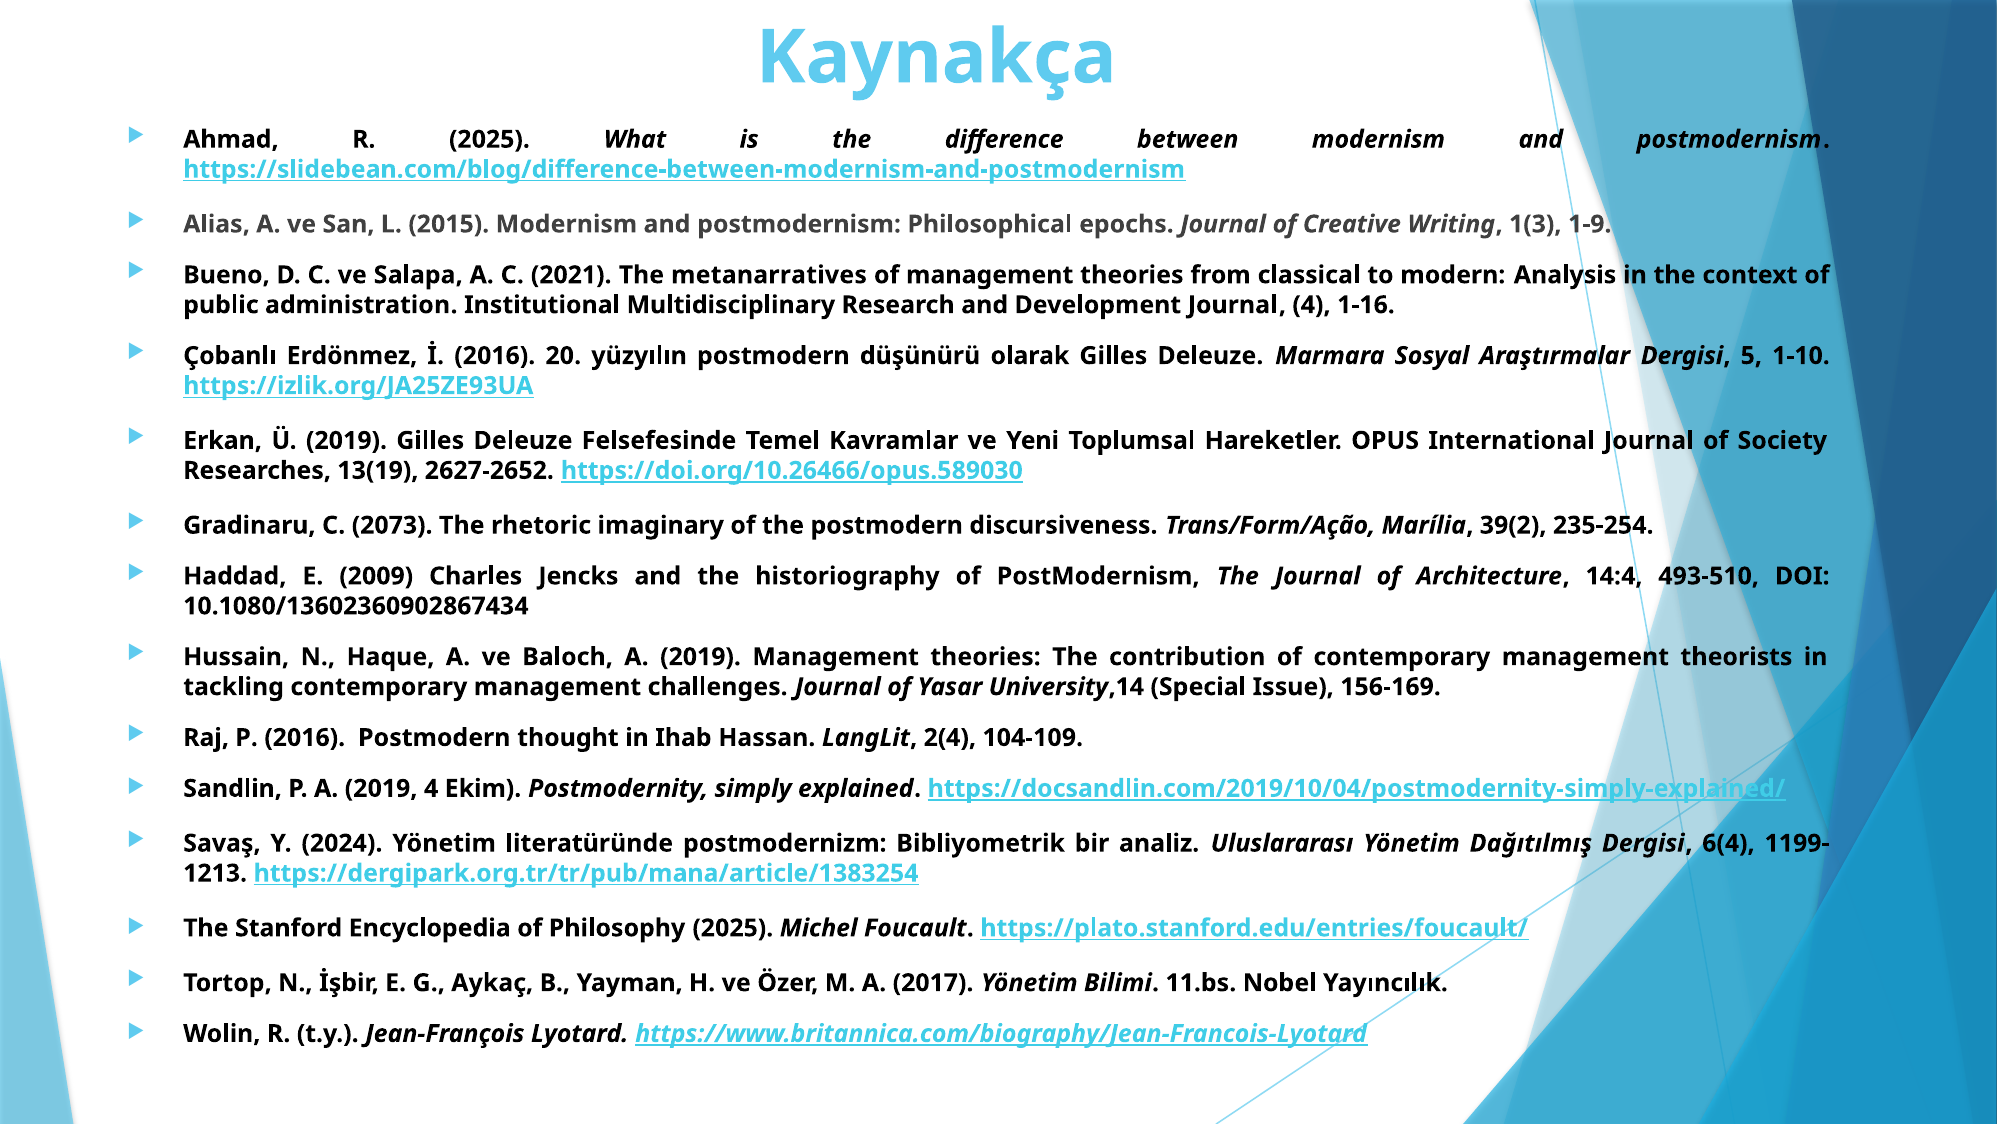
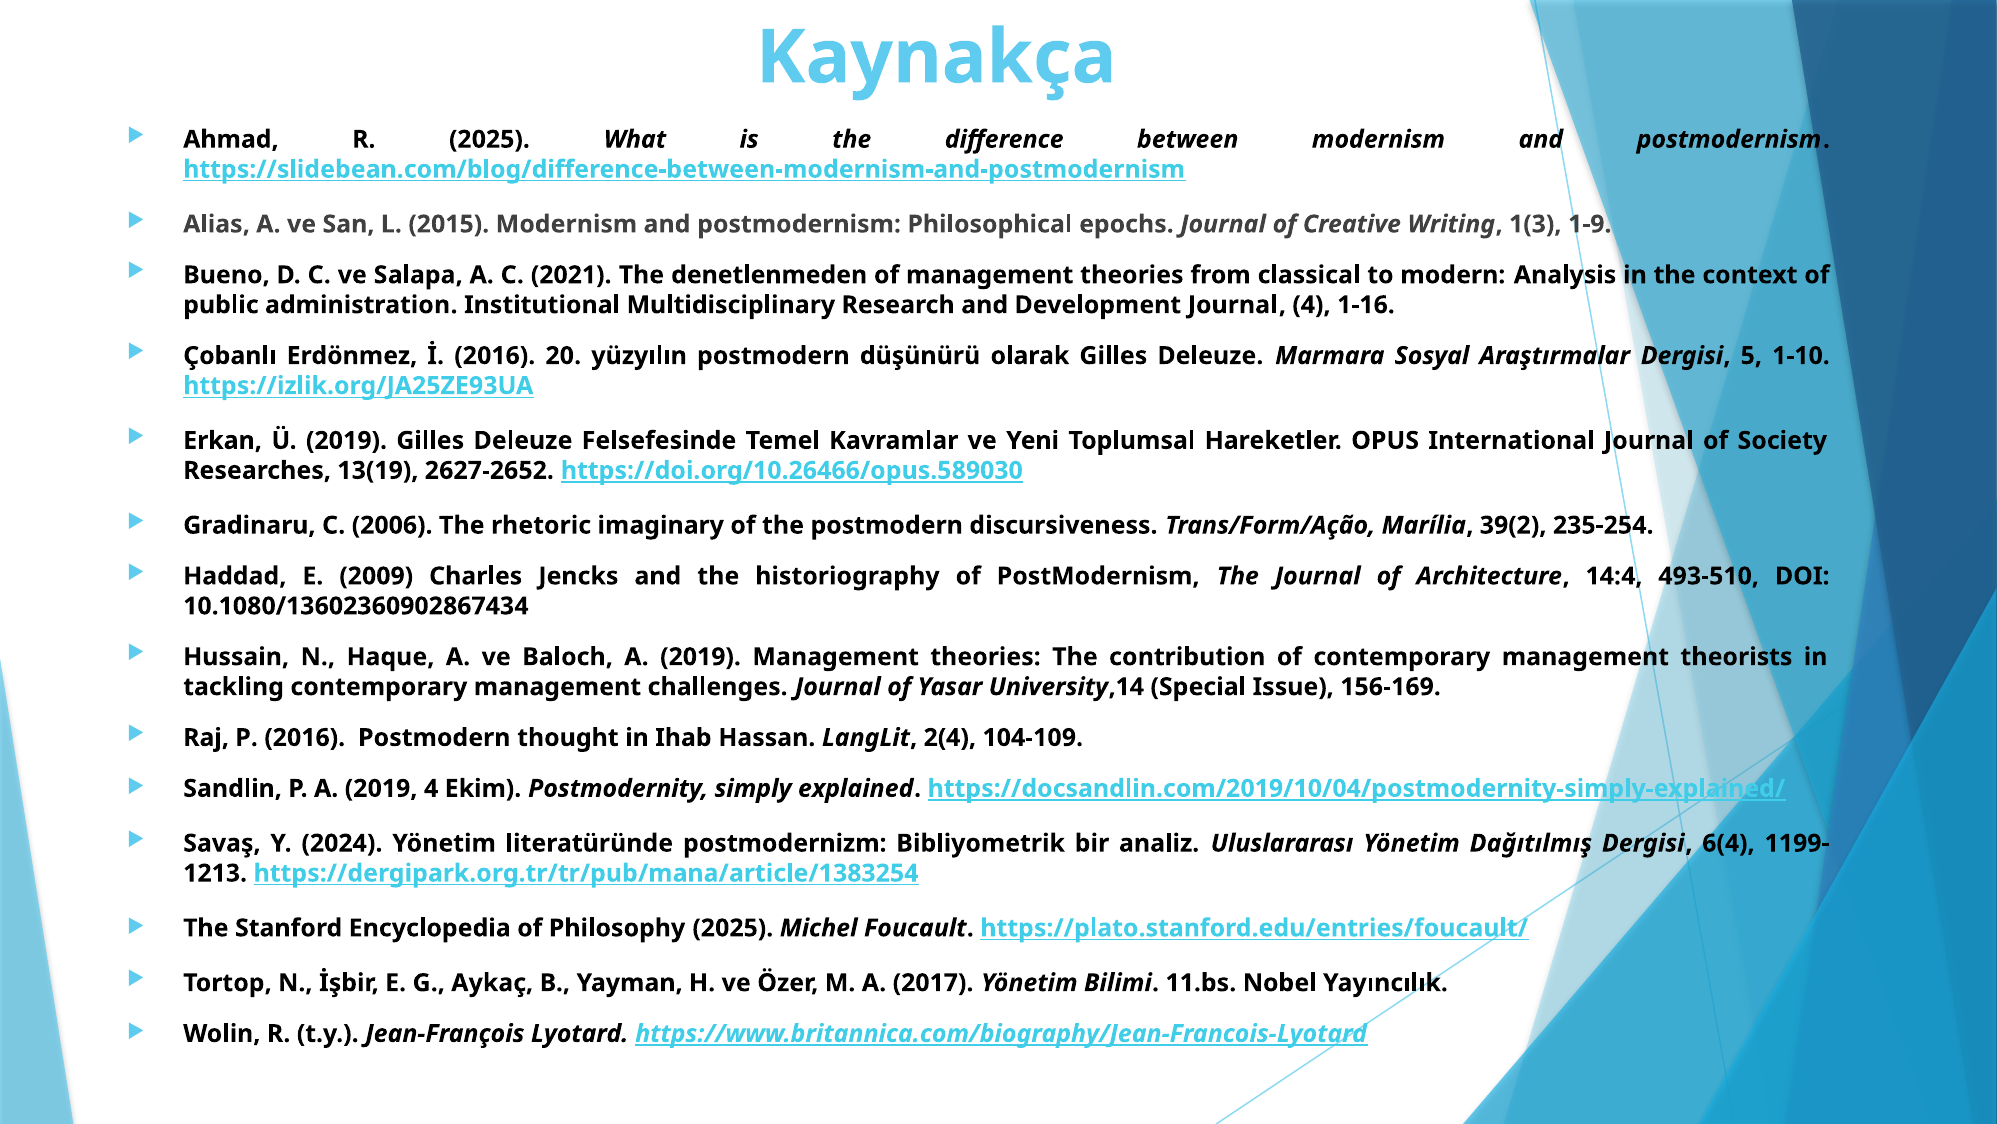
metanarratives: metanarratives -> denetlenmeden
2073: 2073 -> 2006
